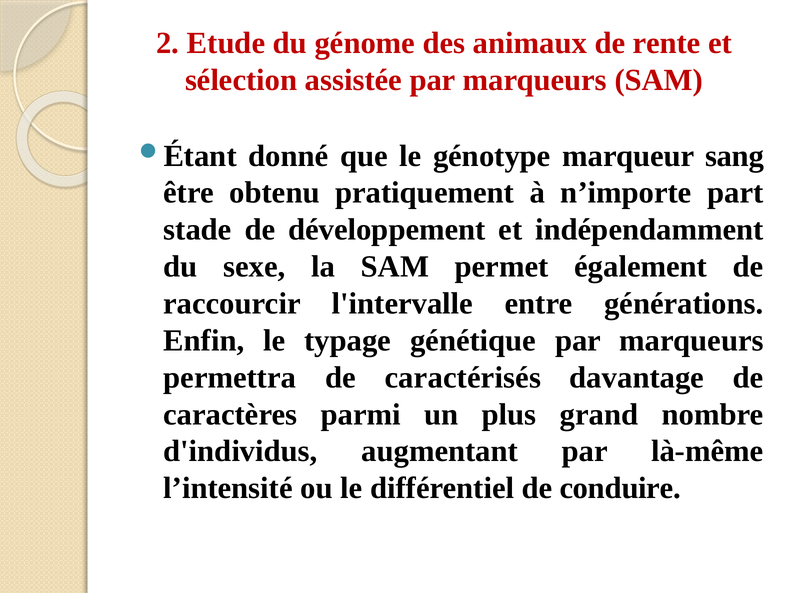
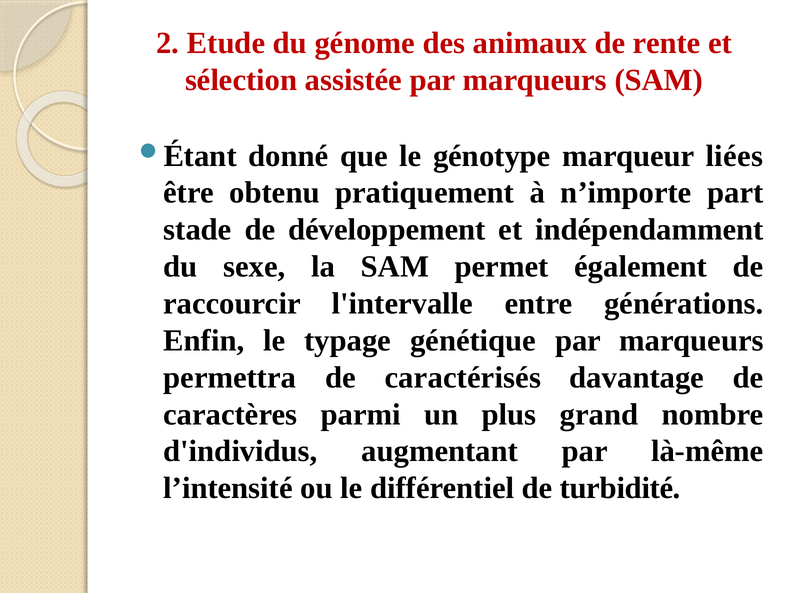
sang: sang -> liées
conduire: conduire -> turbidité
